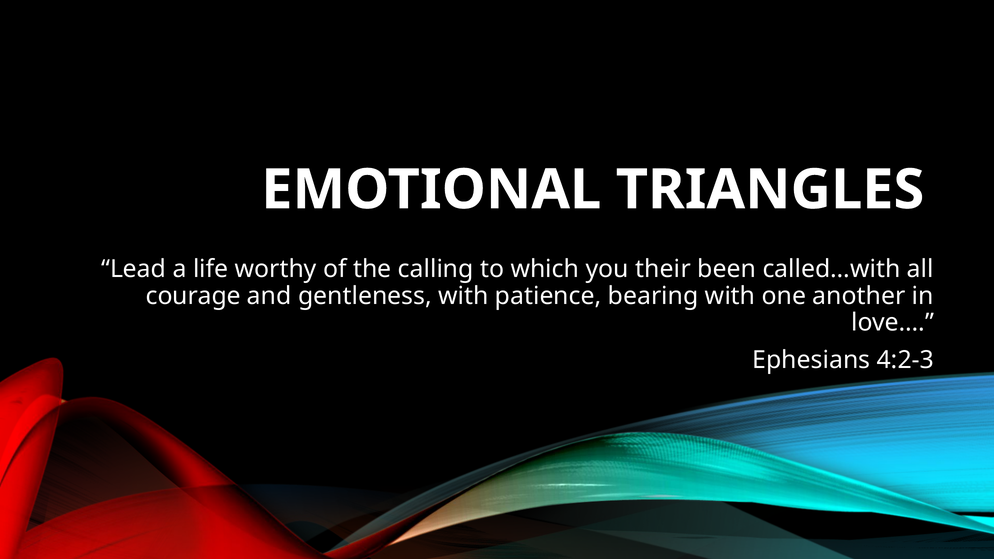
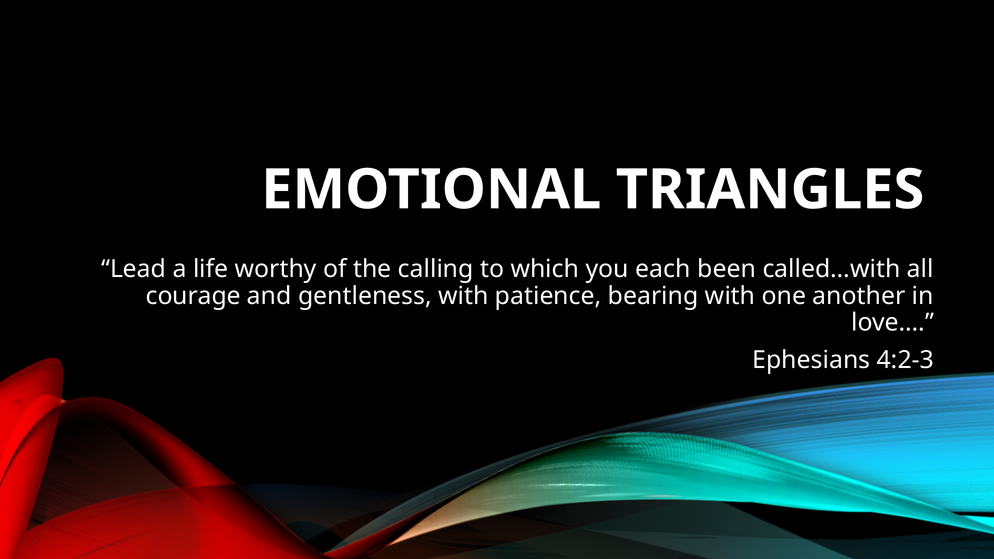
their: their -> each
